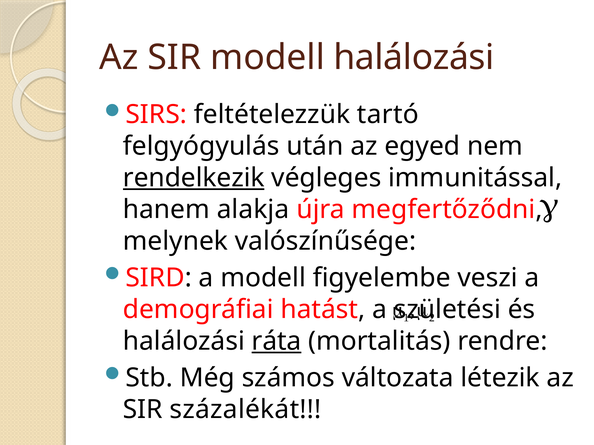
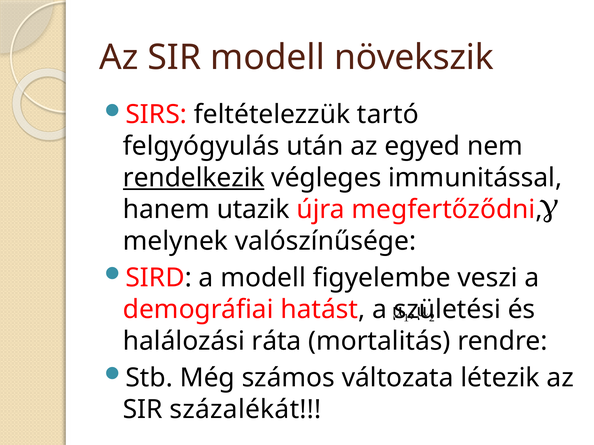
modell halálozási: halálozási -> növekszik
alakja: alakja -> utazik
ráta underline: present -> none
